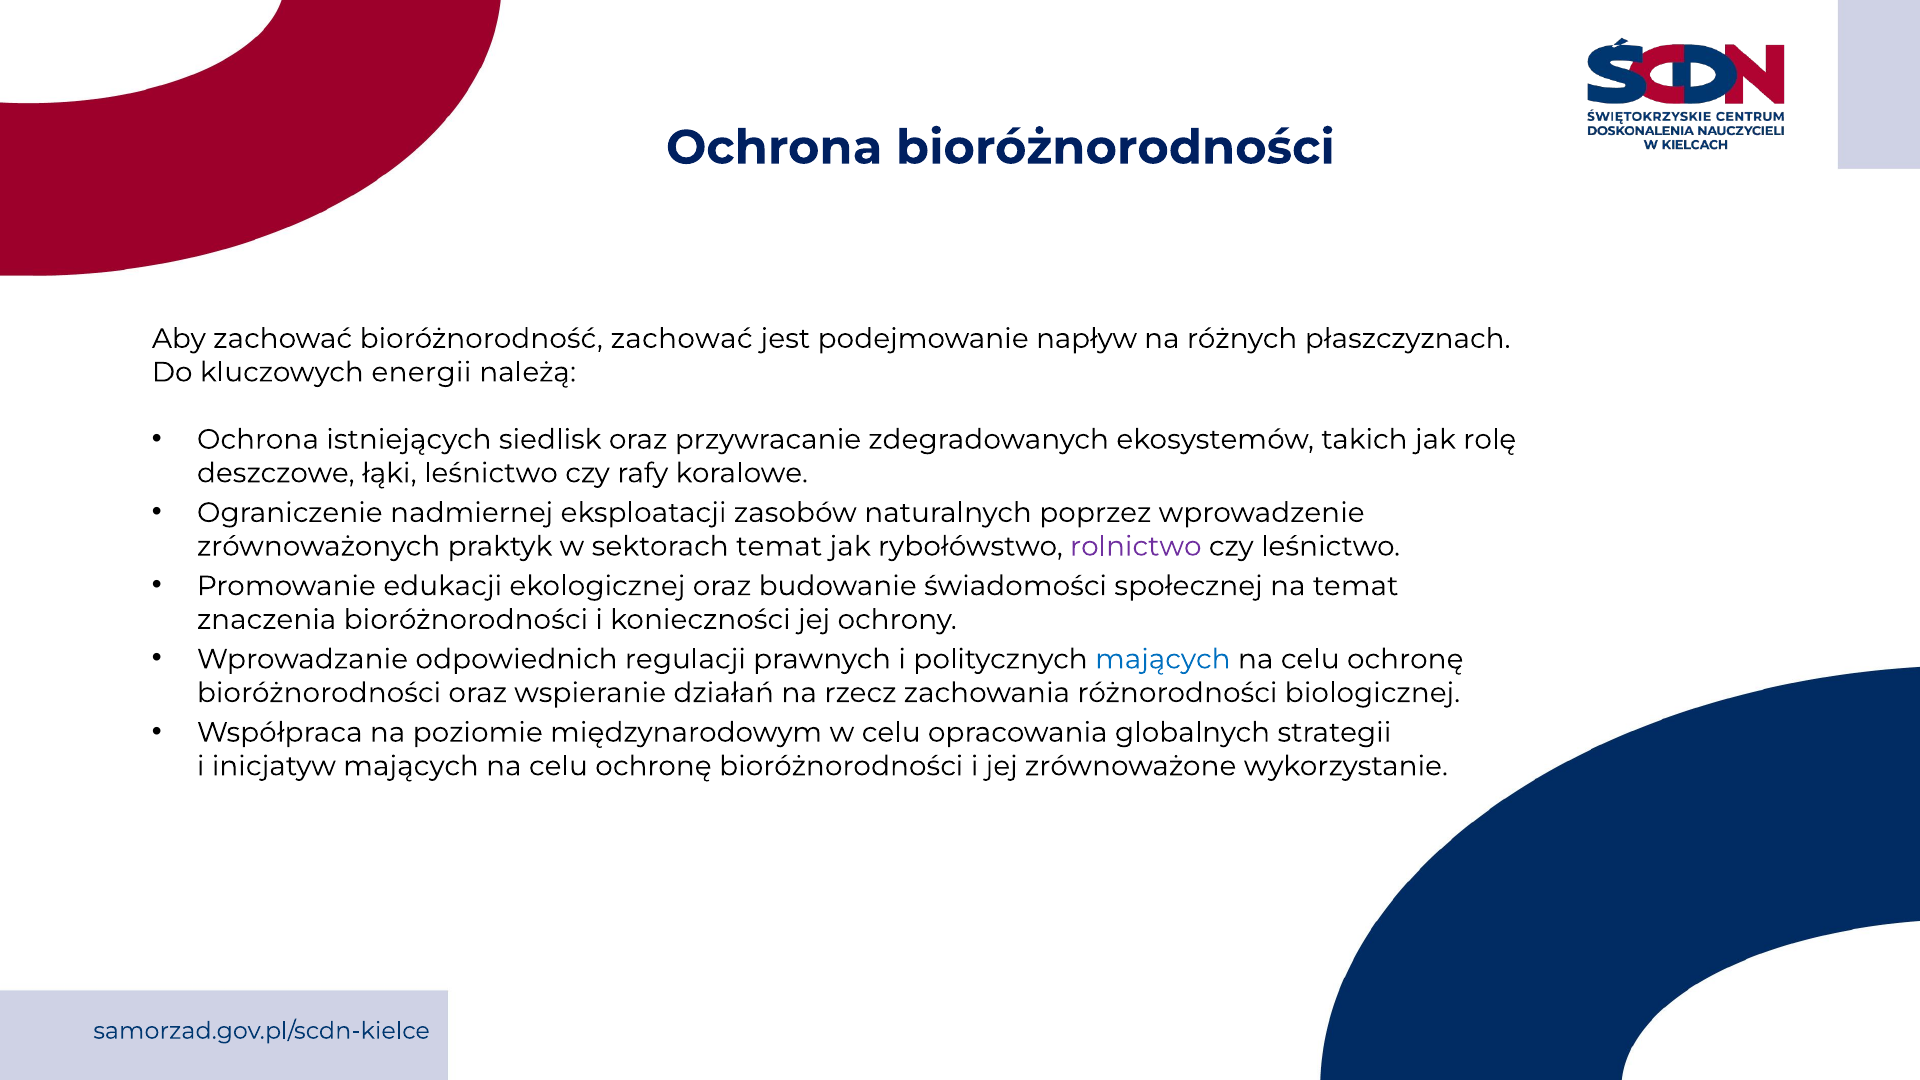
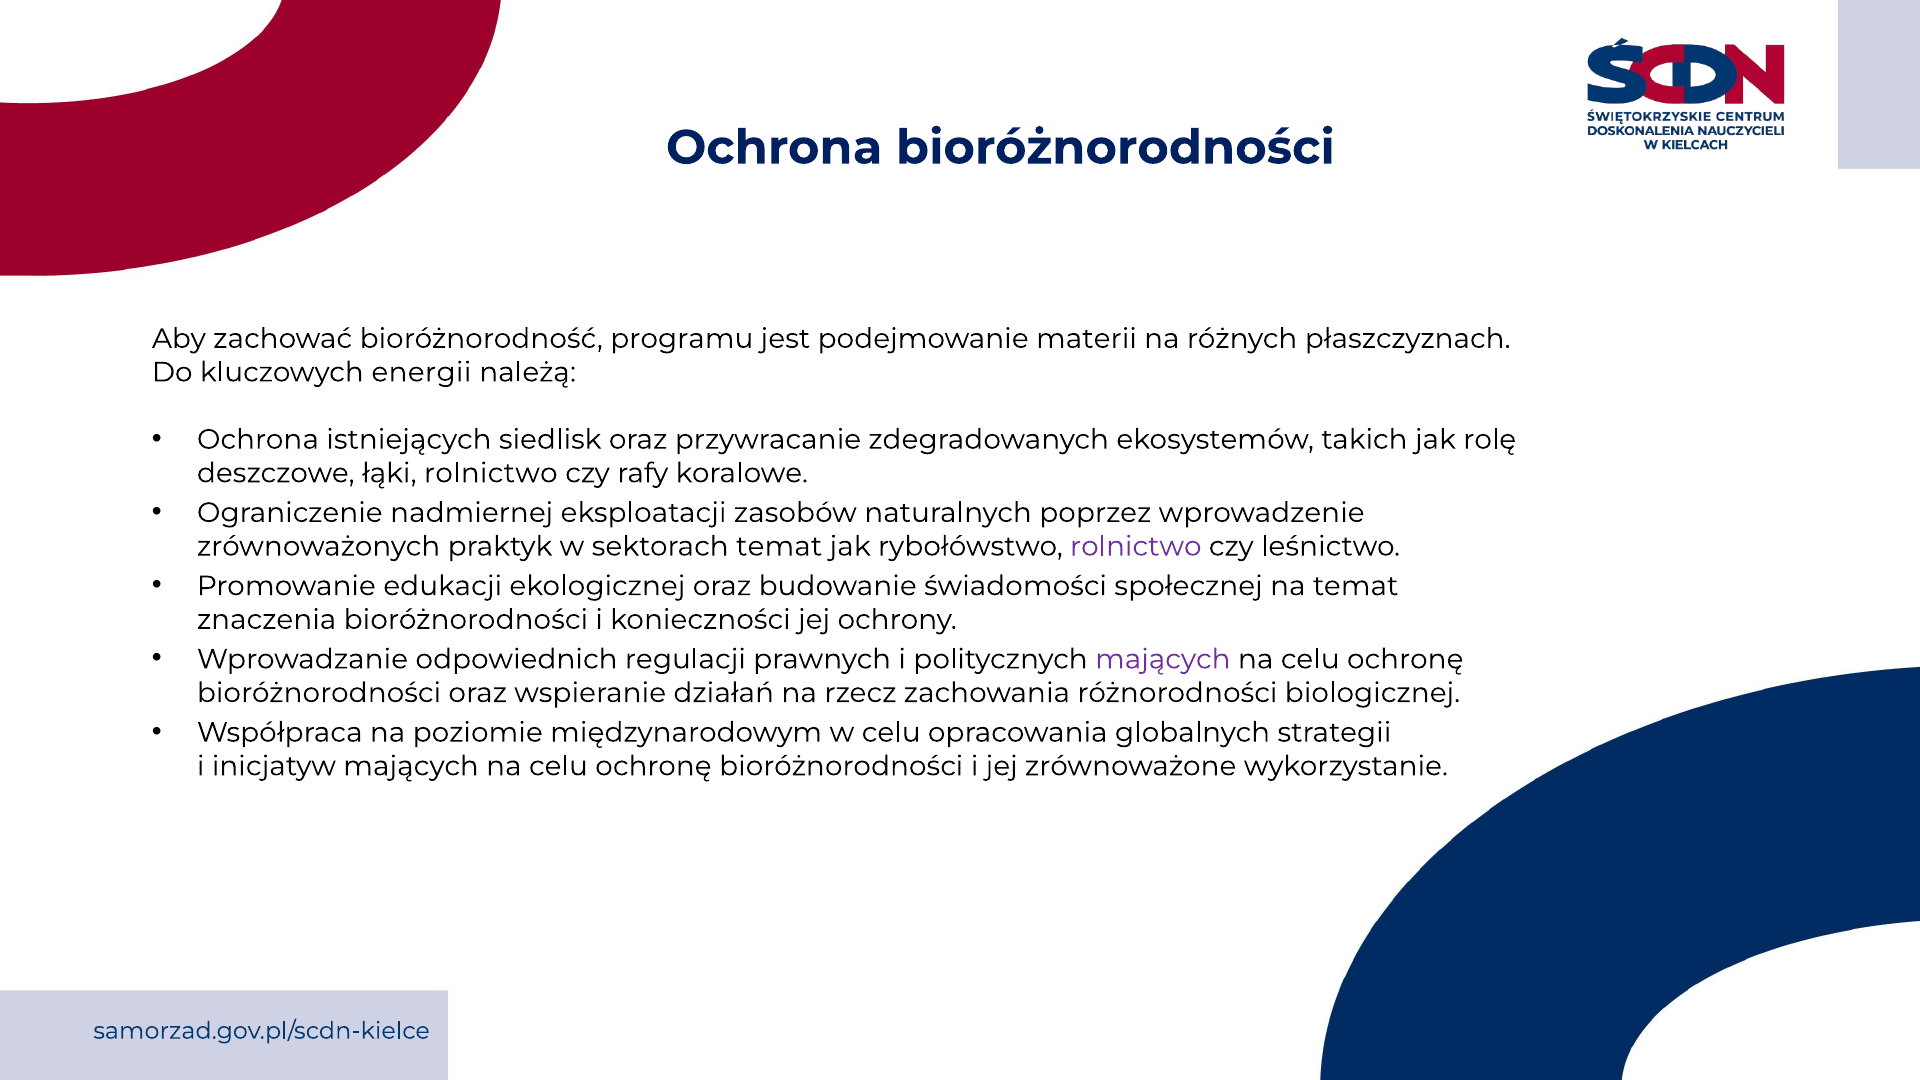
bioróżnorodność zachować: zachować -> programu
napływ: napływ -> materii
łąki leśnictwo: leśnictwo -> rolnictwo
mających at (1163, 659) colour: blue -> purple
